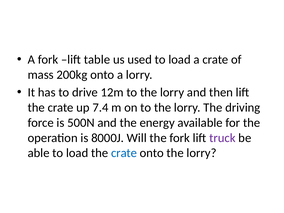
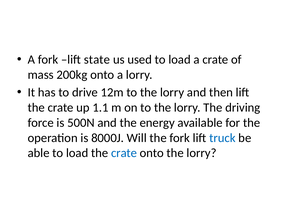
table: table -> state
7.4: 7.4 -> 1.1
truck colour: purple -> blue
